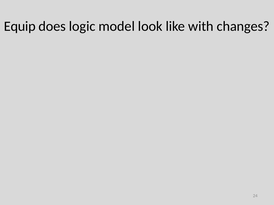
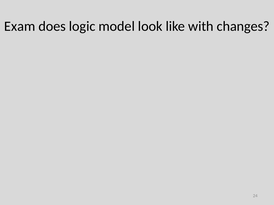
Equip: Equip -> Exam
